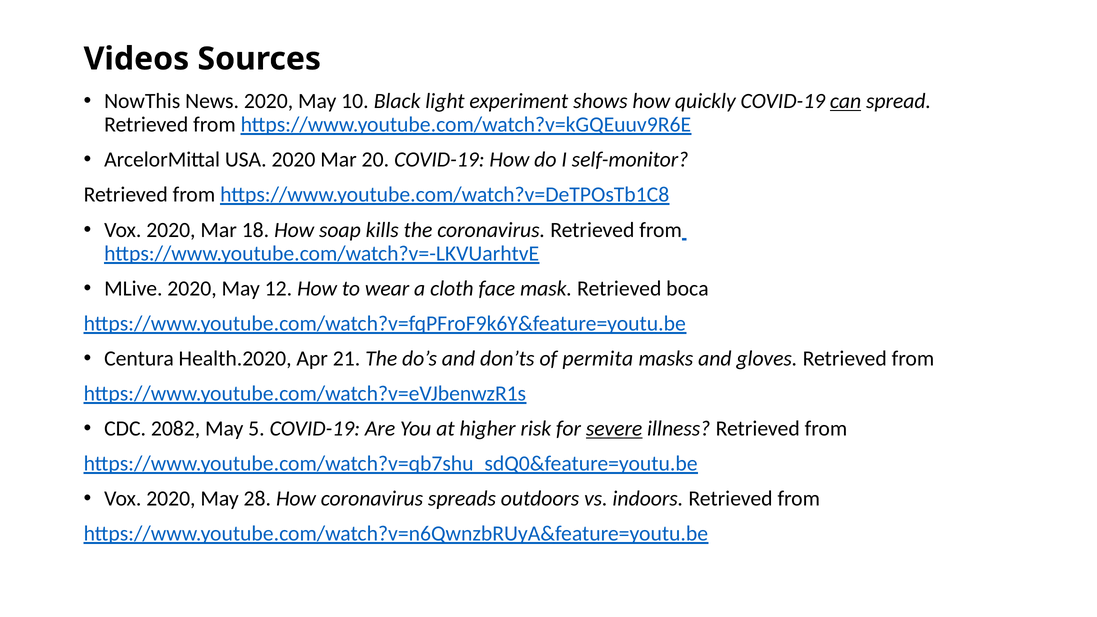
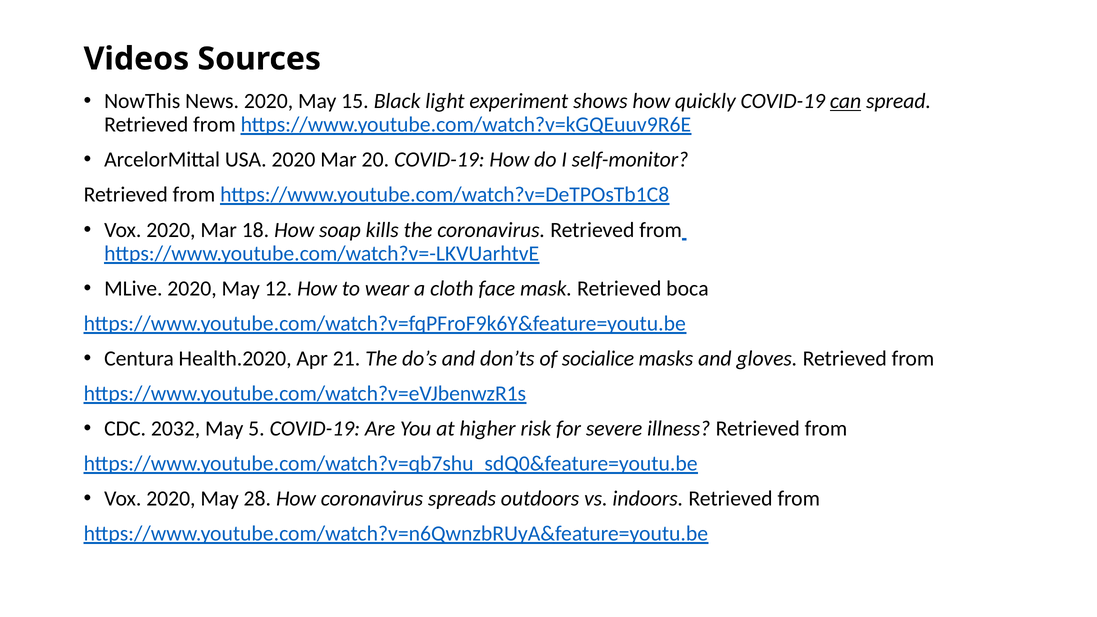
10: 10 -> 15
permita: permita -> socialice
2082: 2082 -> 2032
severe underline: present -> none
